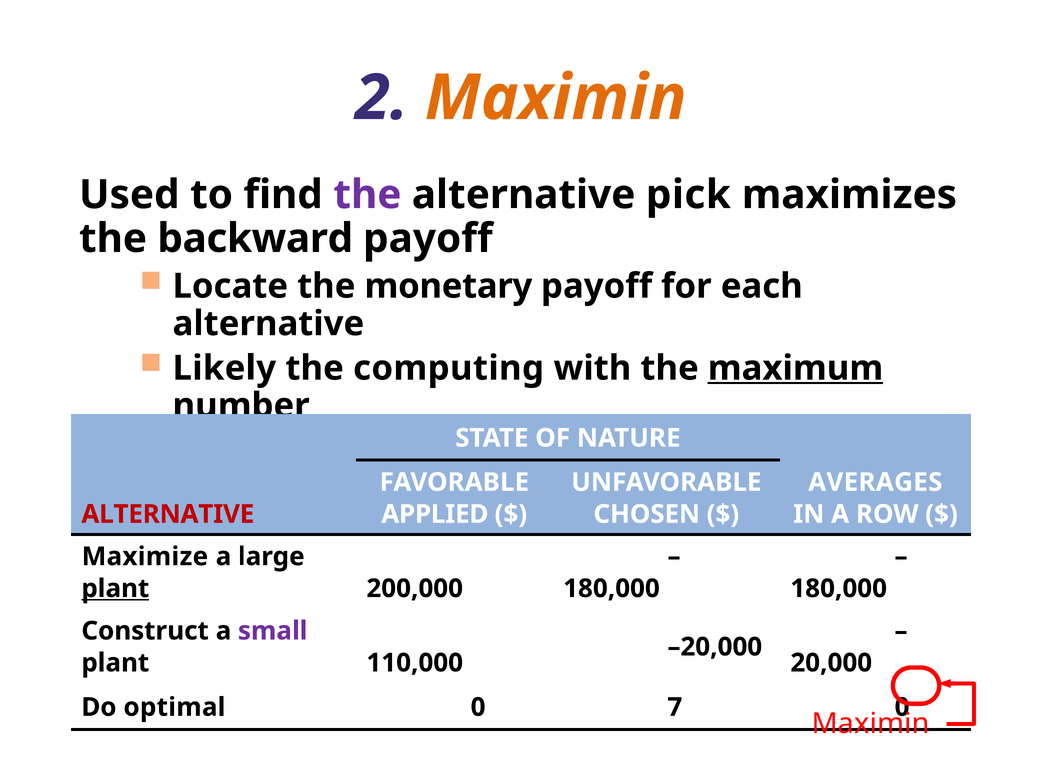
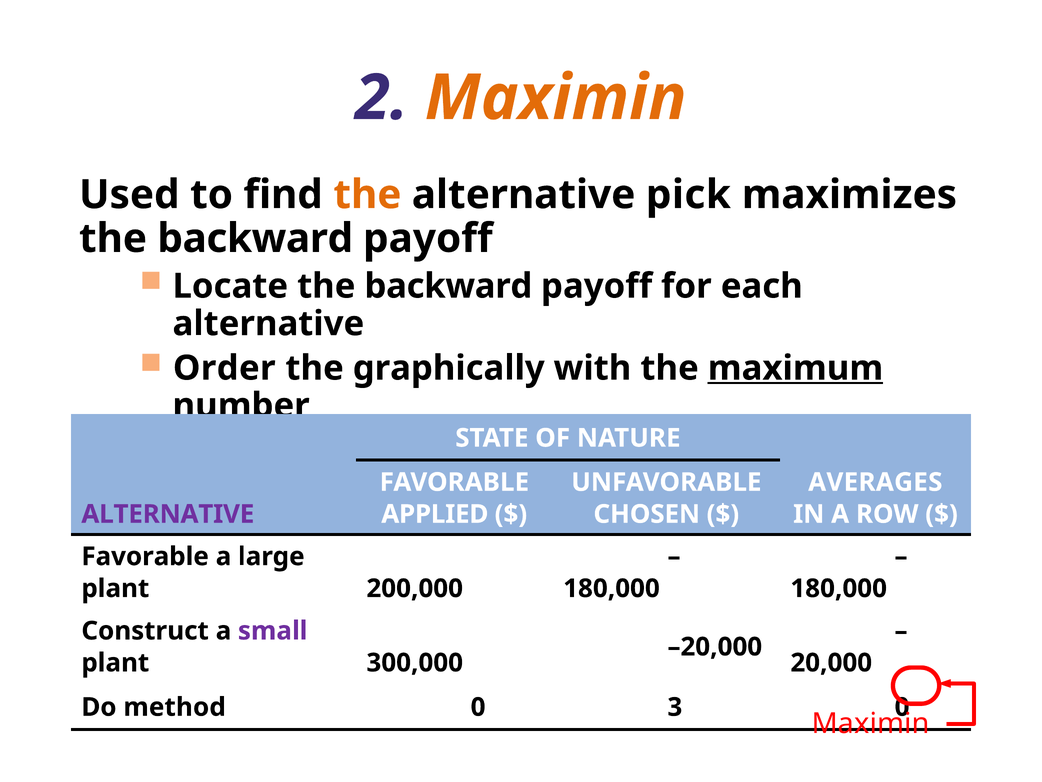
the at (367, 195) colour: purple -> orange
Locate the monetary: monetary -> backward
Likely: Likely -> Order
computing: computing -> graphically
ALTERNATIVE at (168, 514) colour: red -> purple
Maximize at (145, 556): Maximize -> Favorable
plant at (115, 588) underline: present -> none
110,000: 110,000 -> 300,000
optimal: optimal -> method
7: 7 -> 3
